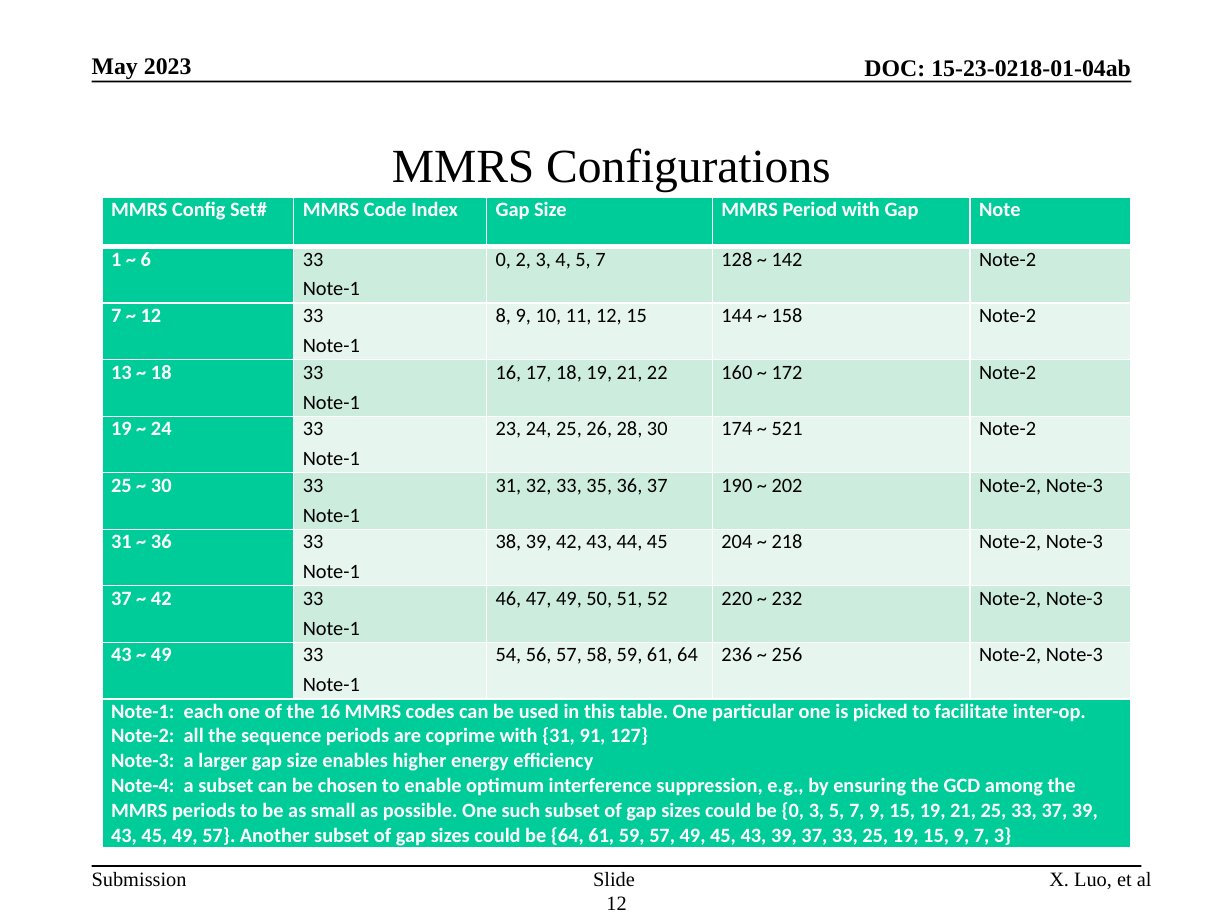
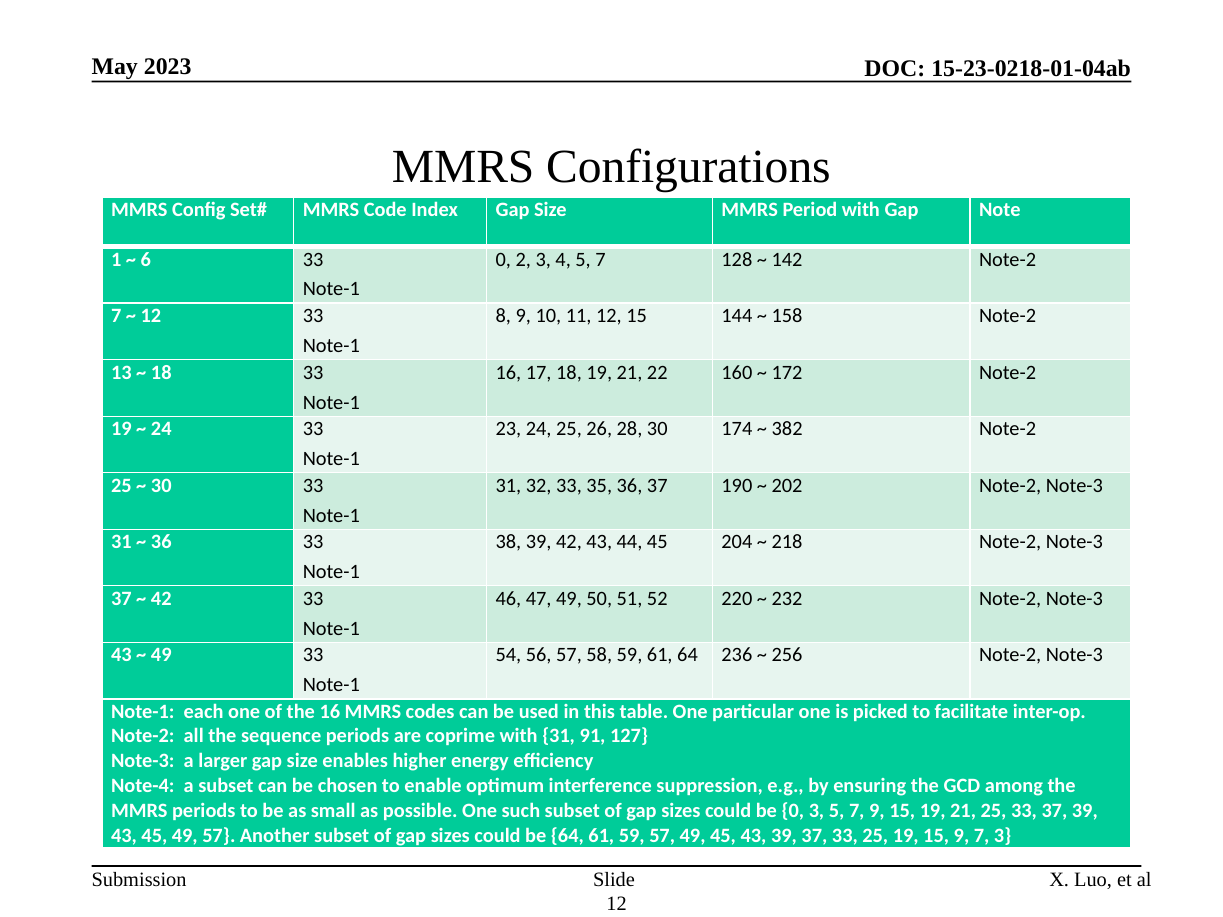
521: 521 -> 382
